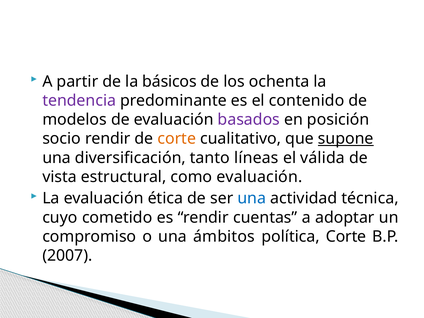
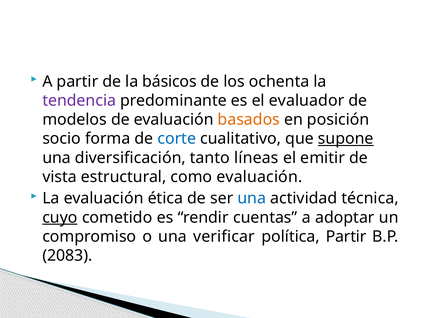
contenido: contenido -> evaluador
basados colour: purple -> orange
socio rendir: rendir -> forma
corte at (177, 139) colour: orange -> blue
válida: válida -> emitir
cuyo underline: none -> present
ámbitos: ámbitos -> verificar
política Corte: Corte -> Partir
2007: 2007 -> 2083
